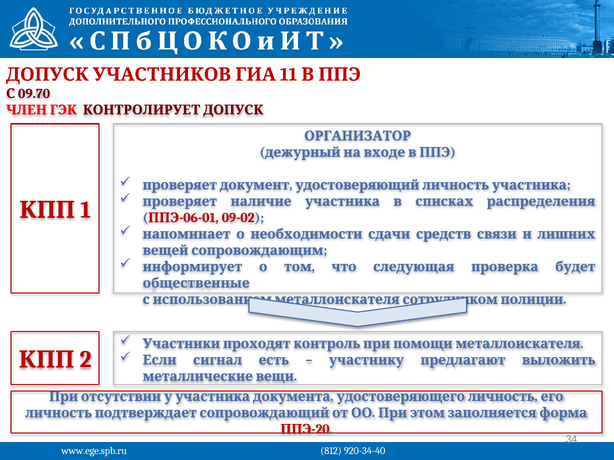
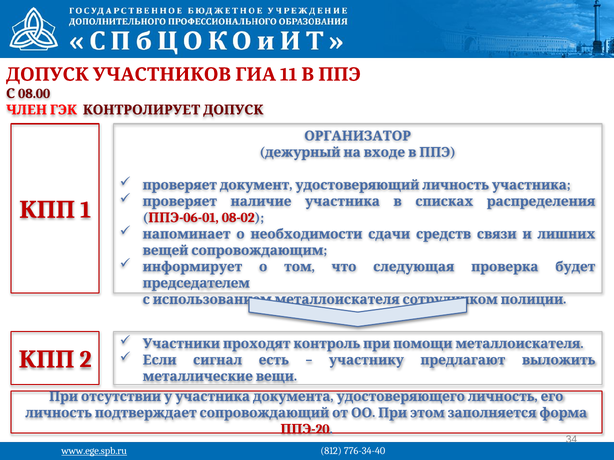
09.70: 09.70 -> 08.00
09-02: 09-02 -> 08-02
общественные: общественные -> председателем
www.ege.spb.ru underline: none -> present
920-34-40: 920-34-40 -> 776-34-40
